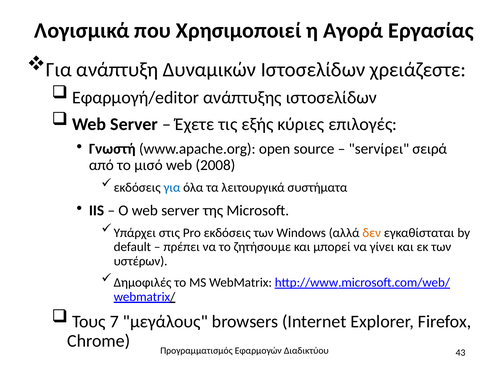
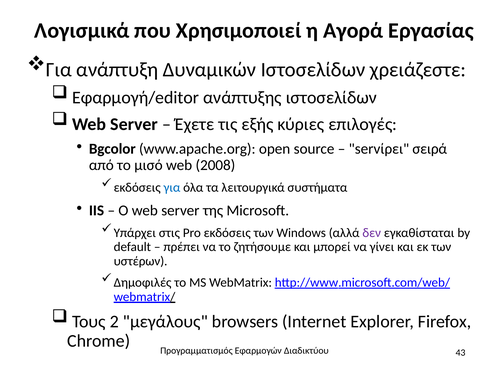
Γνωστή: Γνωστή -> Bgcolor
δεν colour: orange -> purple
7: 7 -> 2
